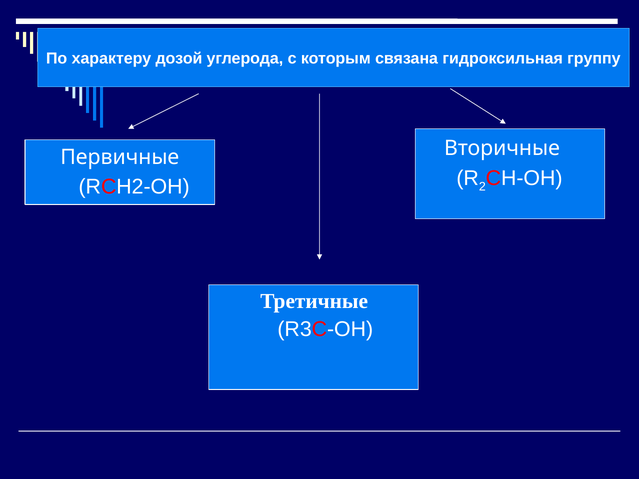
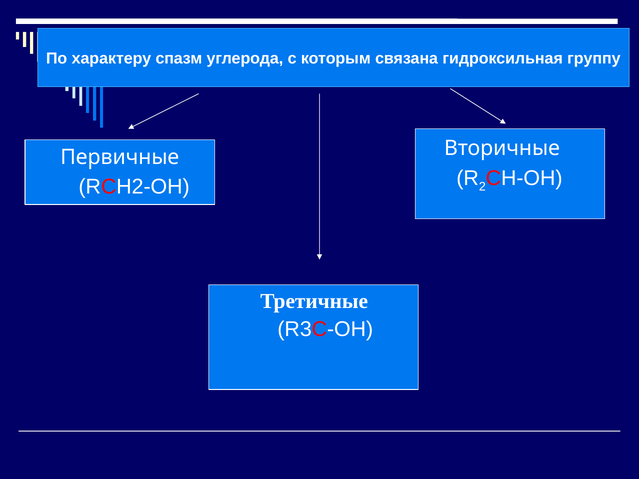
дозой: дозой -> спазм
